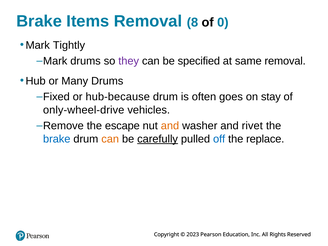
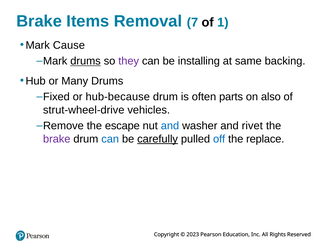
8: 8 -> 7
0: 0 -> 1
Tightly: Tightly -> Cause
drums at (86, 61) underline: none -> present
specified: specified -> installing
same removal: removal -> backing
goes: goes -> parts
stay: stay -> also
only-wheel-drive: only-wheel-drive -> strut-wheel-drive
and at (170, 126) colour: orange -> blue
brake at (57, 139) colour: blue -> purple
can at (110, 139) colour: orange -> blue
